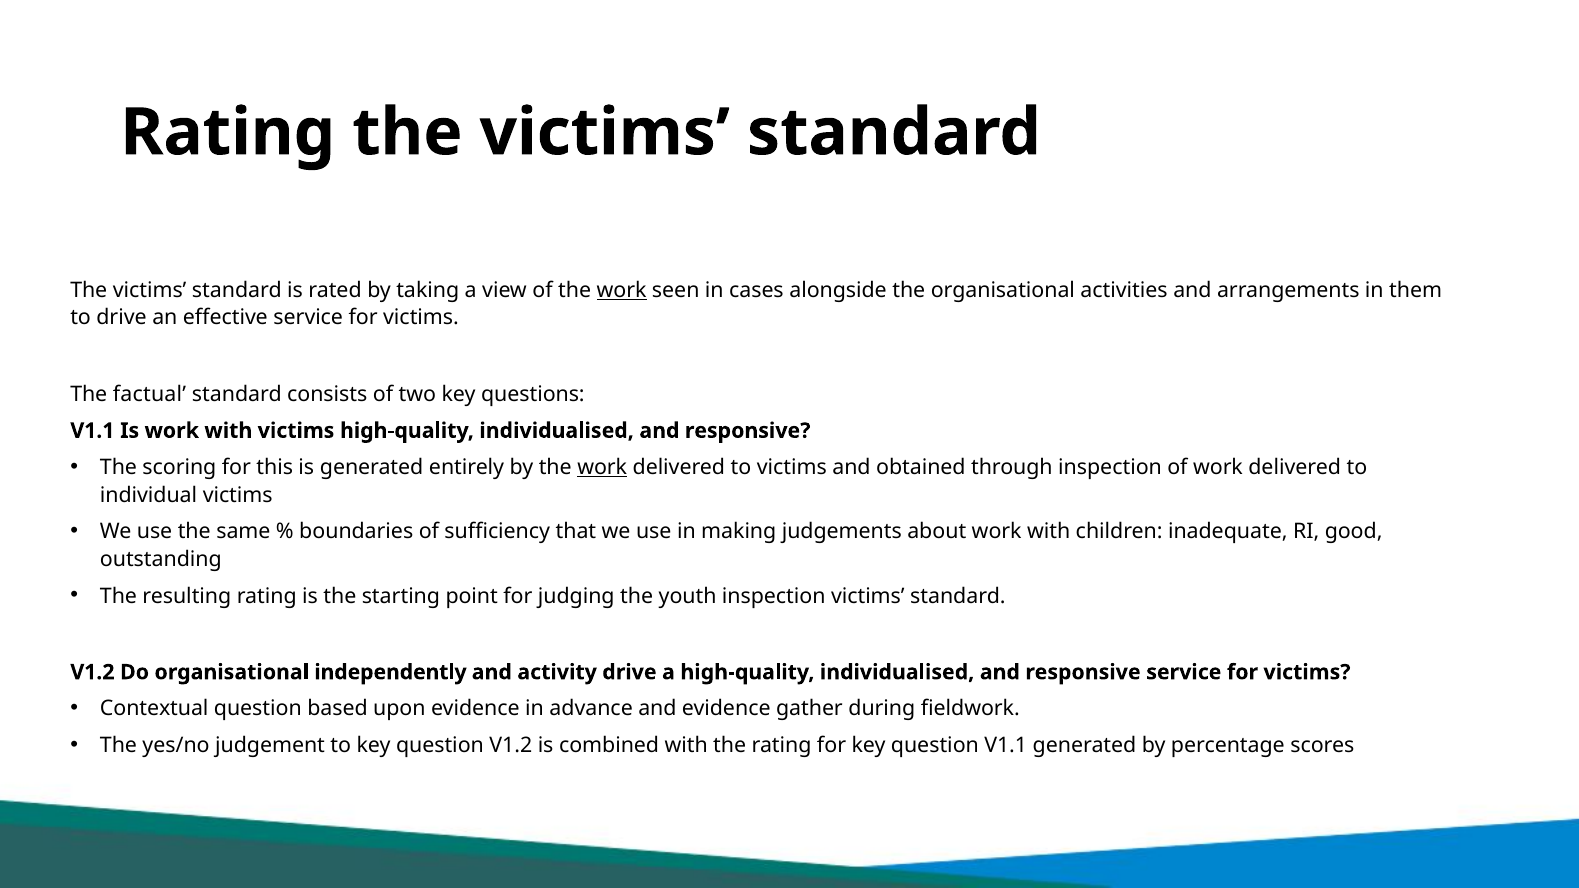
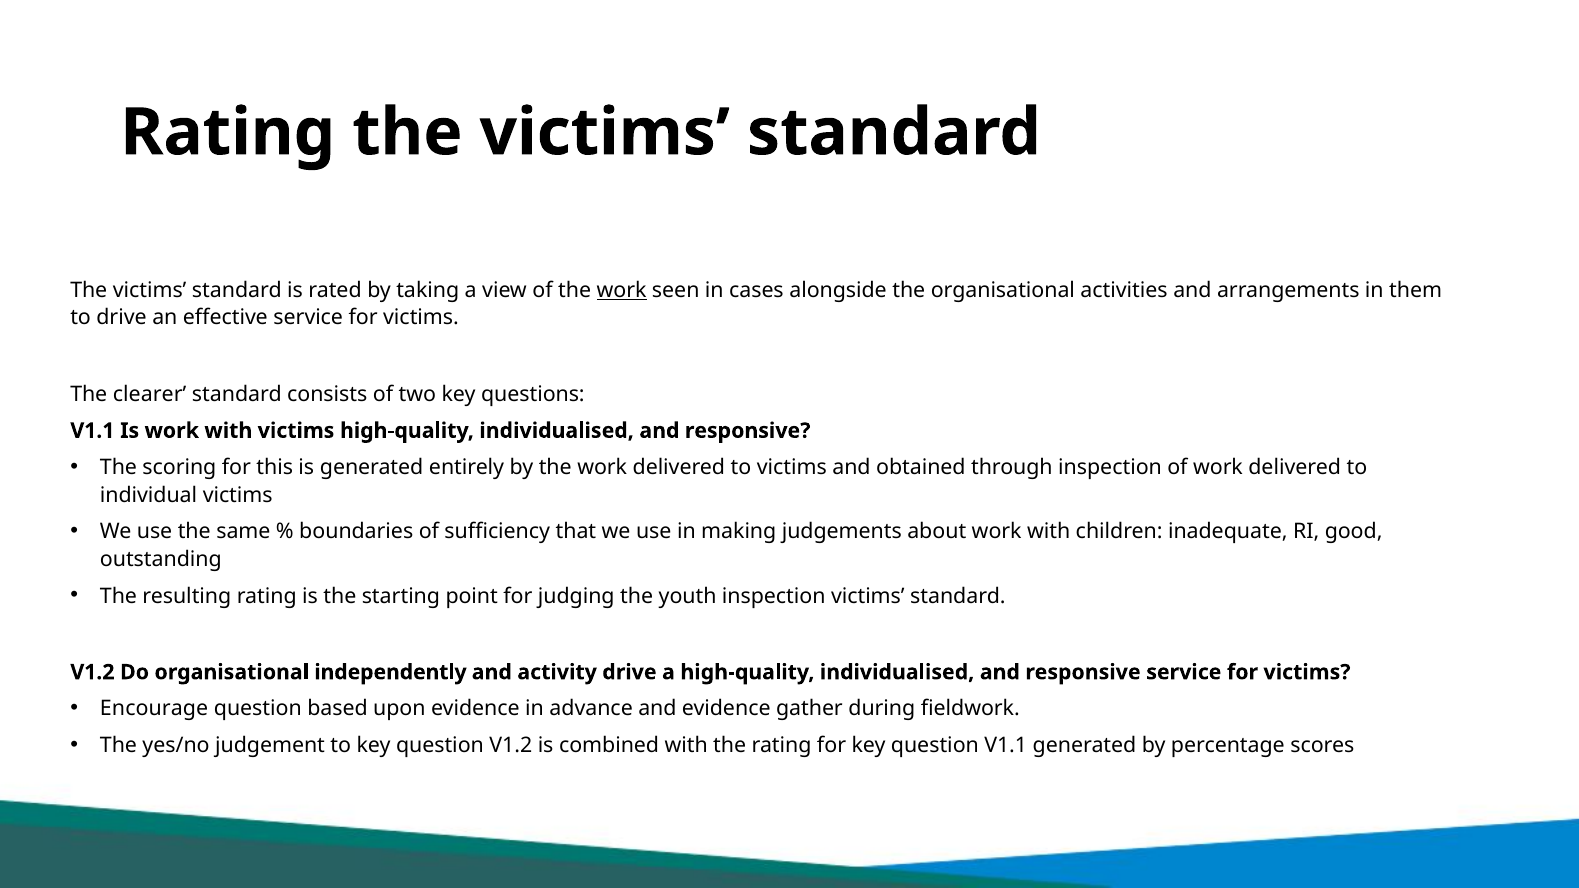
factual: factual -> clearer
work at (602, 467) underline: present -> none
Contextual: Contextual -> Encourage
